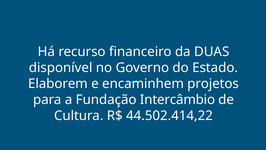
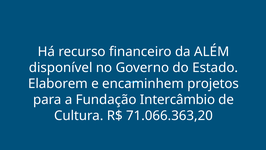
DUAS: DUAS -> ALÉM
44.502.414,22: 44.502.414,22 -> 71.066.363,20
